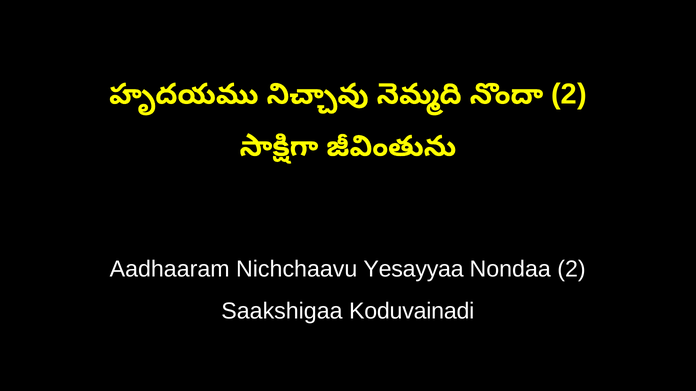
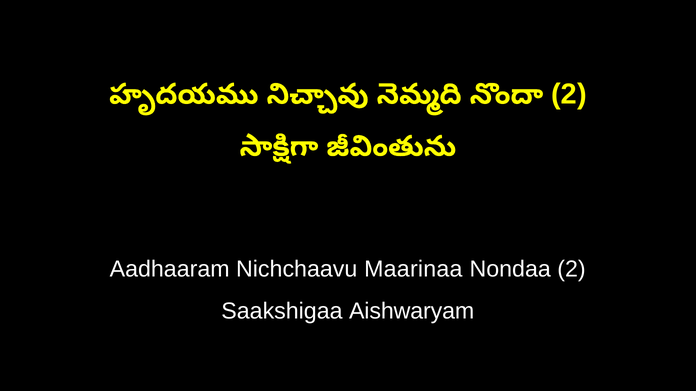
Yesayyaa: Yesayyaa -> Maarinaa
Koduvainadi: Koduvainadi -> Aishwaryam
